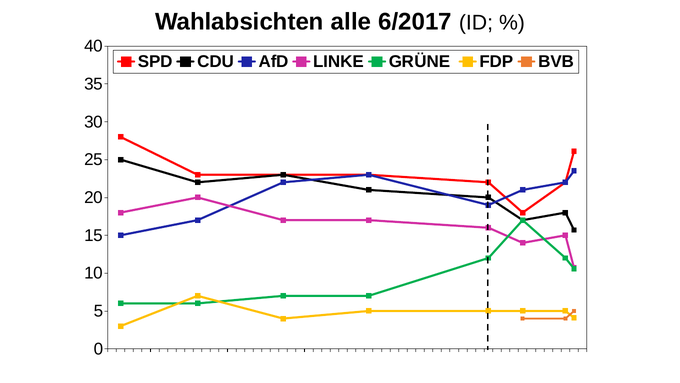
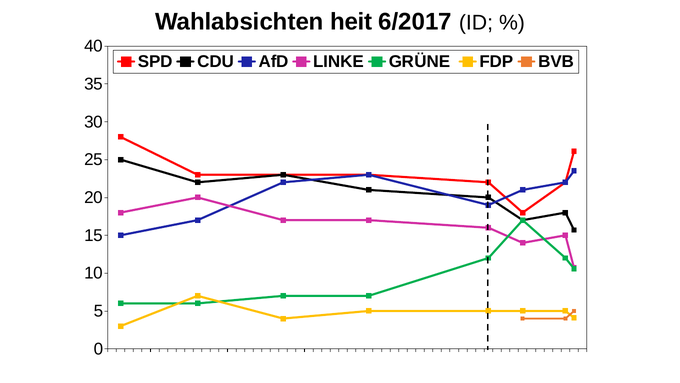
alle: alle -> heit
